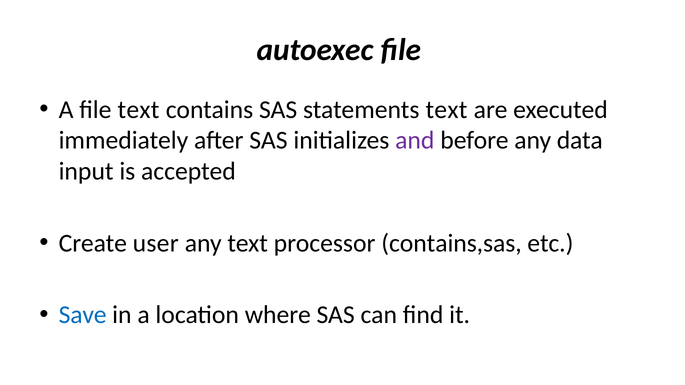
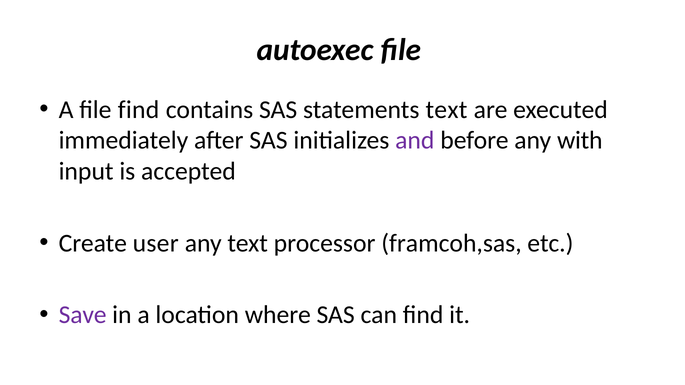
file text: text -> find
data: data -> with
contains,sas: contains,sas -> framcoh,sas
Save colour: blue -> purple
